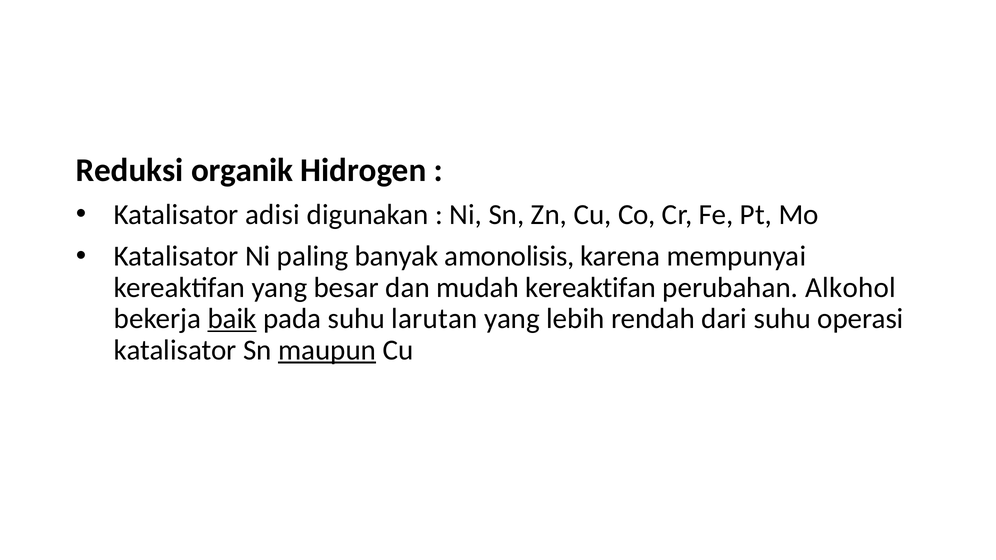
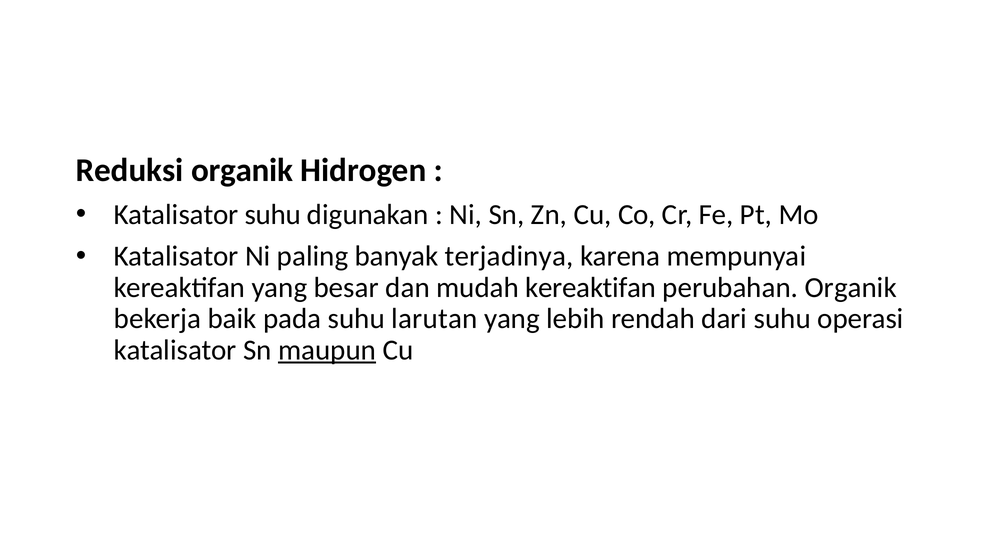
Katalisator adisi: adisi -> suhu
amonolisis: amonolisis -> terjadinya
perubahan Alkohol: Alkohol -> Organik
baik underline: present -> none
